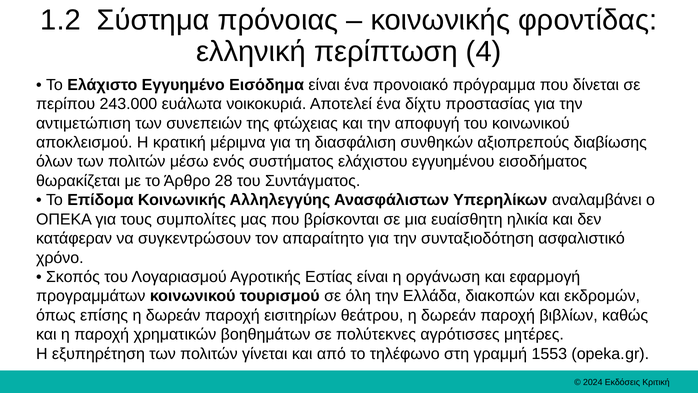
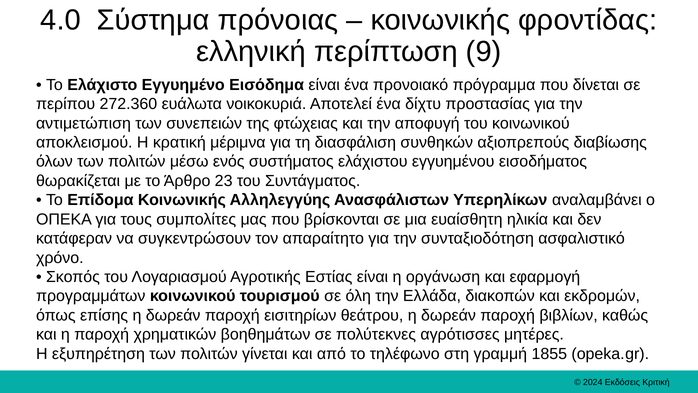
1.2: 1.2 -> 4.0
4: 4 -> 9
243.000: 243.000 -> 272.360
28: 28 -> 23
1553: 1553 -> 1855
